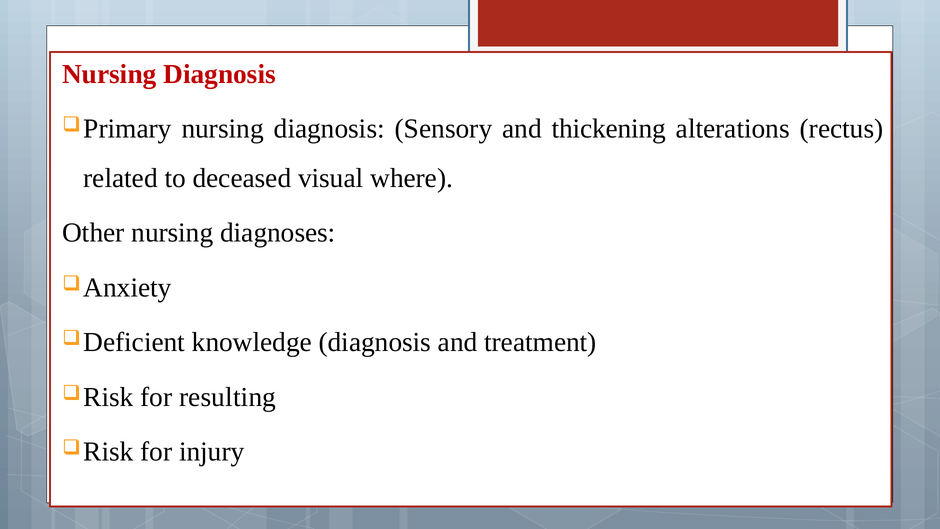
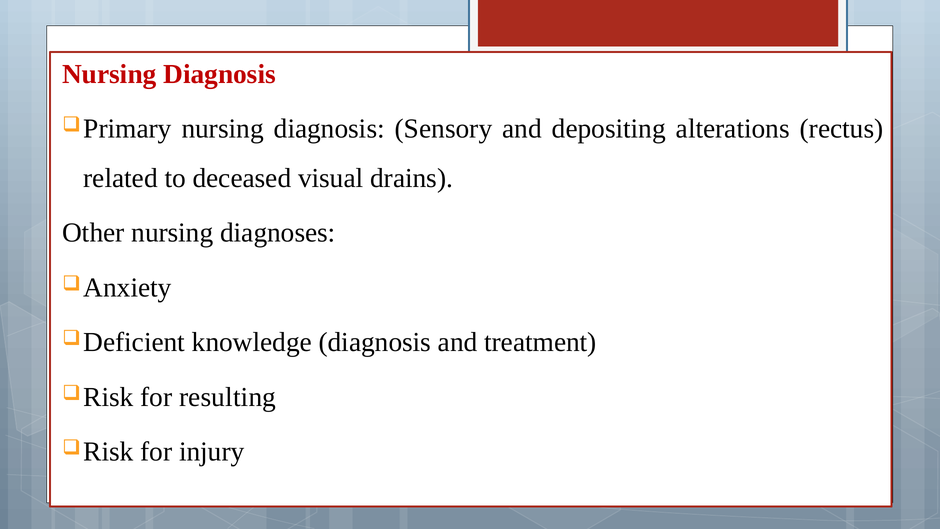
thickening: thickening -> depositing
where: where -> drains
